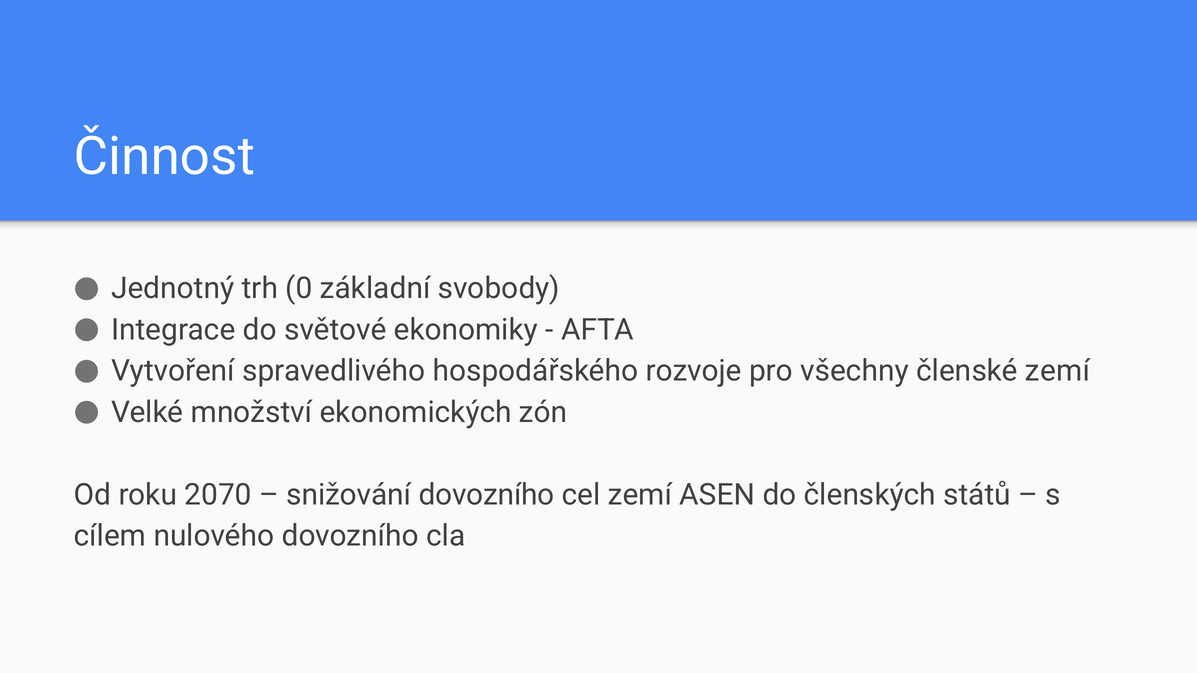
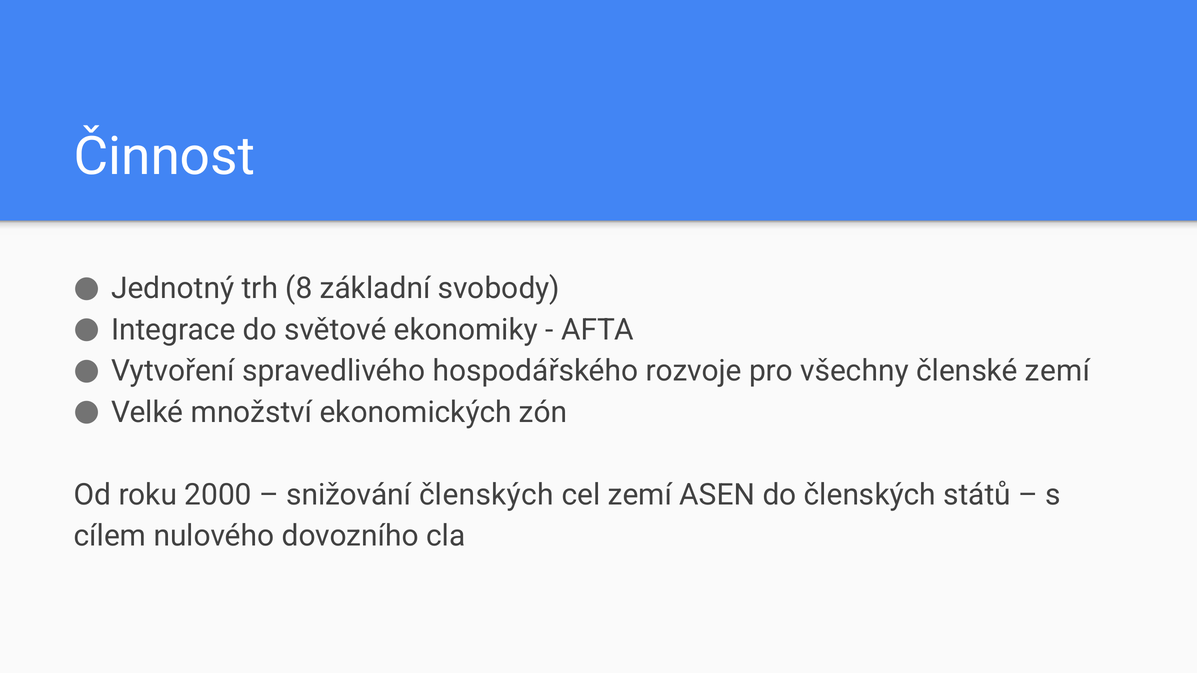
0: 0 -> 8
2070: 2070 -> 2000
snižování dovozního: dovozního -> členských
